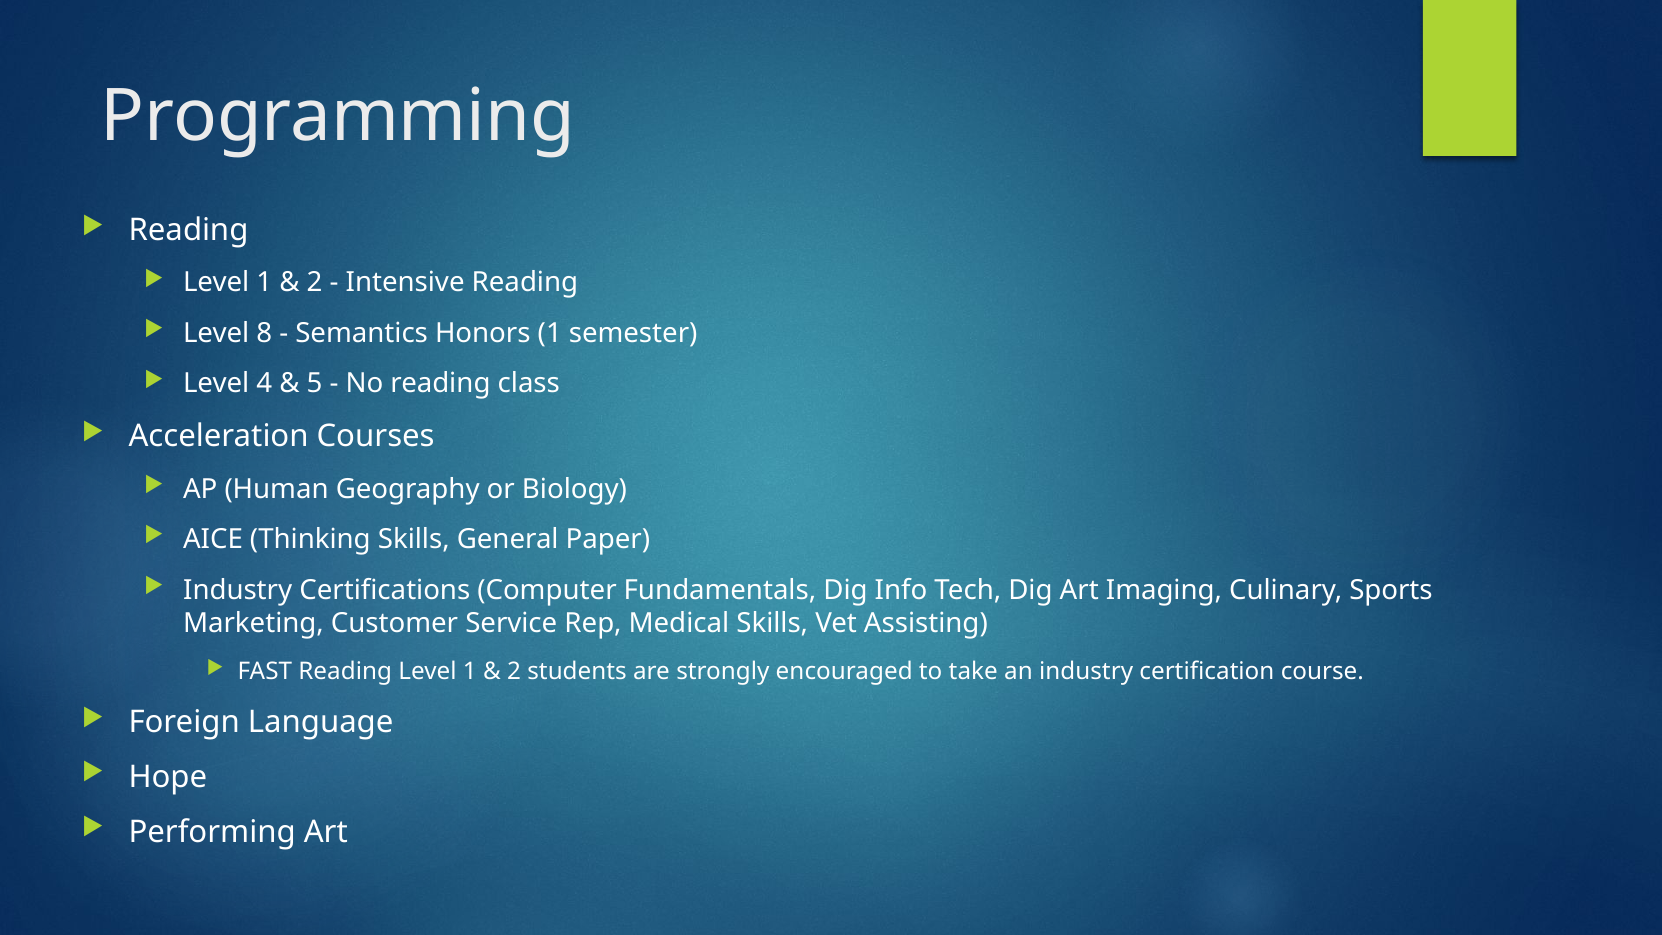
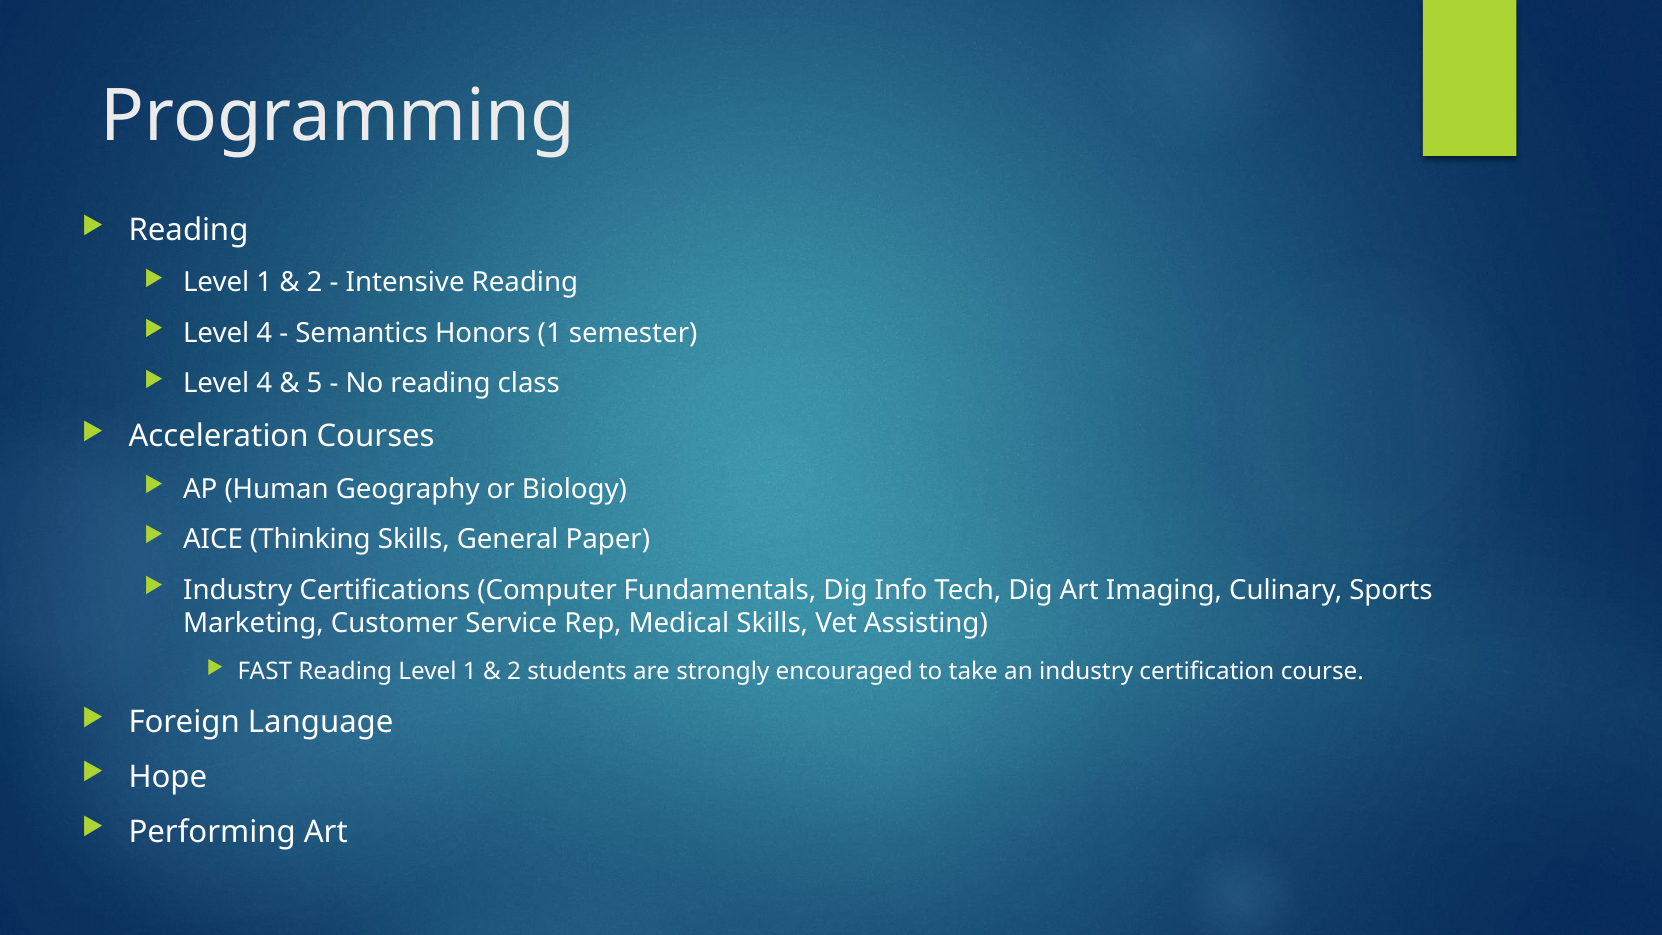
8 at (264, 333): 8 -> 4
